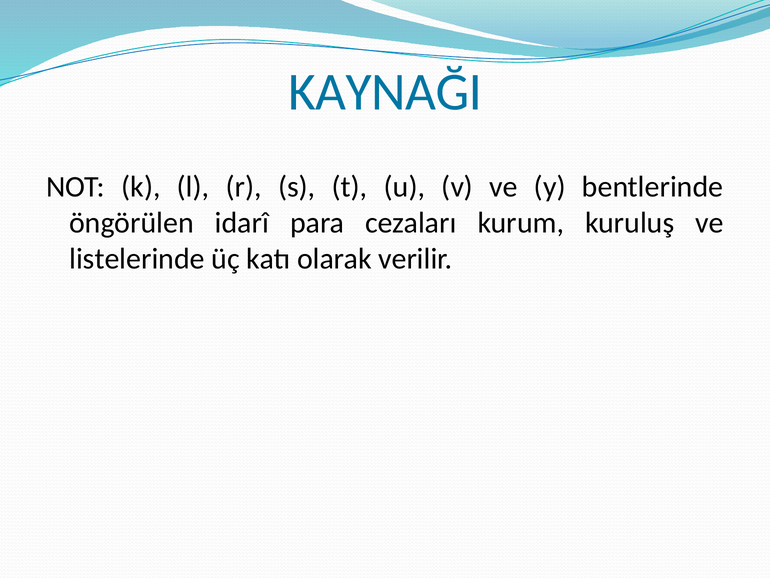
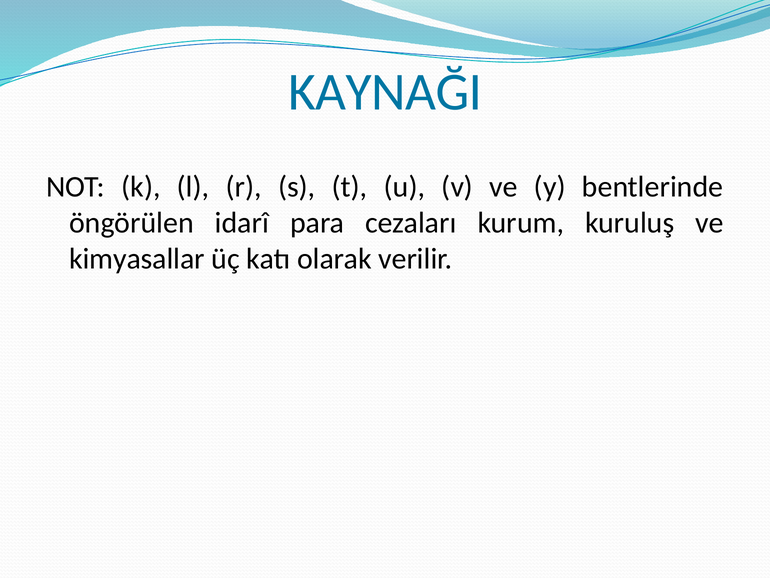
listelerinde: listelerinde -> kimyasallar
